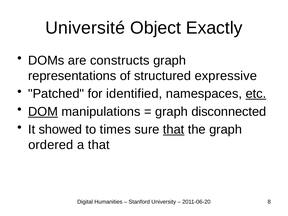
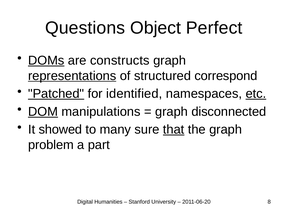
Université: Université -> Questions
Exactly: Exactly -> Perfect
DOMs underline: none -> present
representations underline: none -> present
expressive: expressive -> correspond
Patched underline: none -> present
times: times -> many
ordered: ordered -> problem
a that: that -> part
